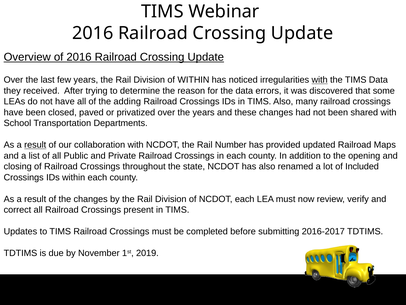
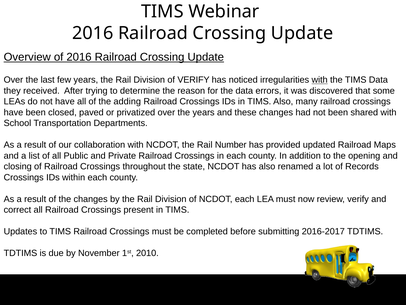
of WITHIN: WITHIN -> VERIFY
result at (35, 145) underline: present -> none
Included: Included -> Records
2019: 2019 -> 2010
